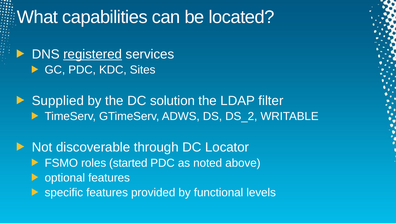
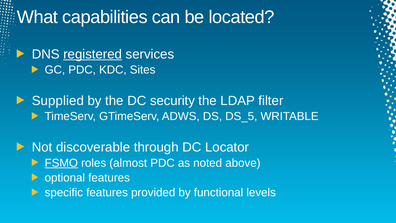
solution: solution -> security
DS_2: DS_2 -> DS_5
FSMO underline: none -> present
started: started -> almost
